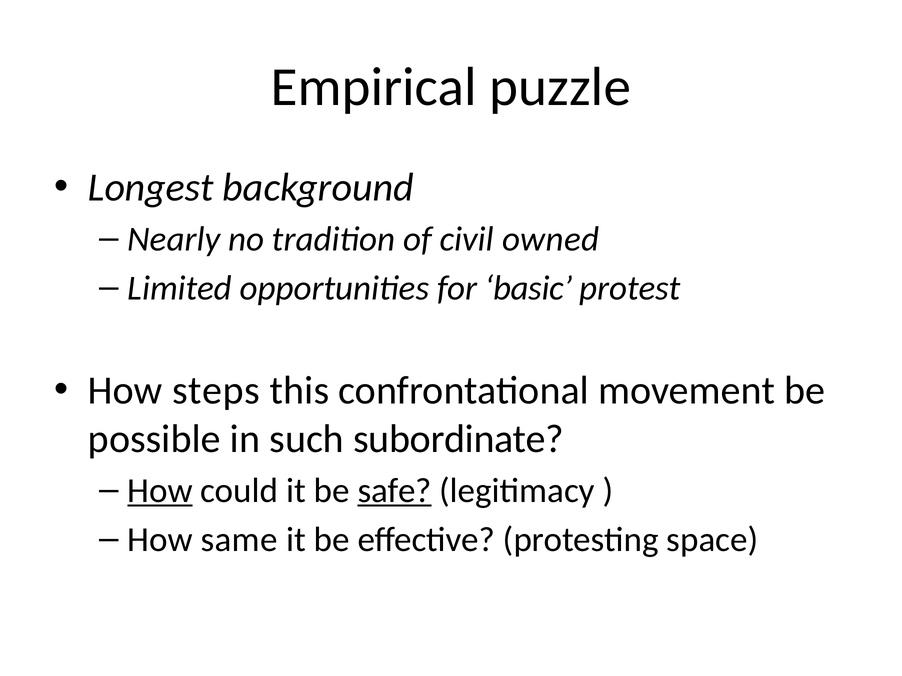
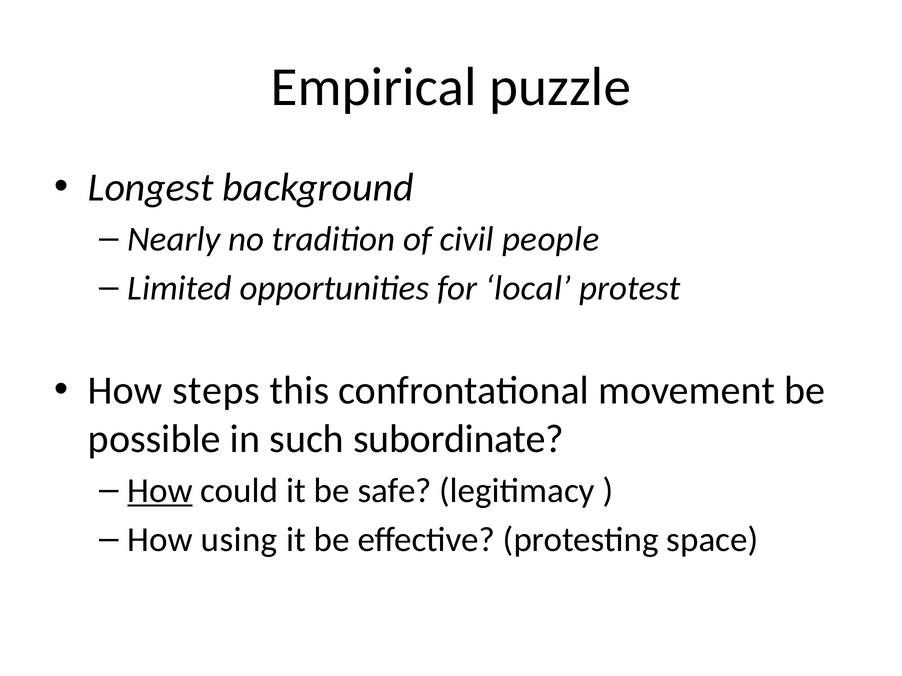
owned: owned -> people
basic: basic -> local
safe underline: present -> none
same: same -> using
